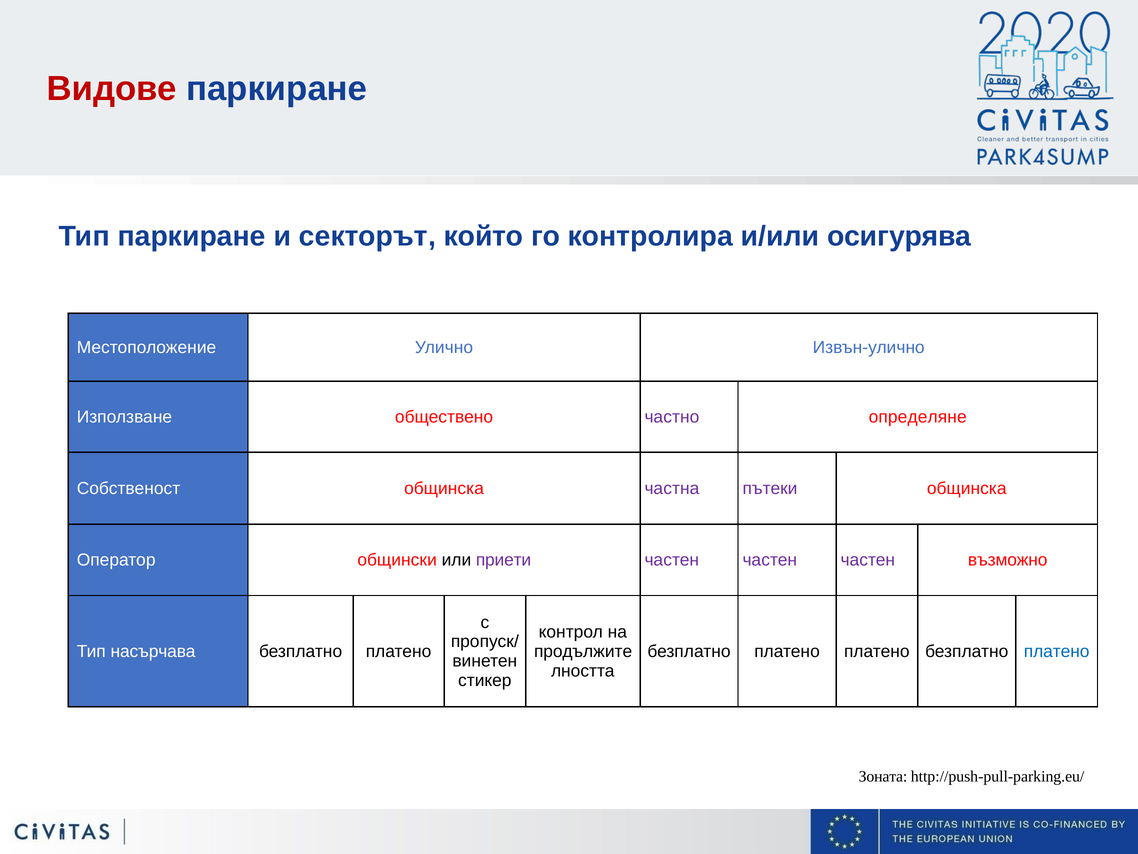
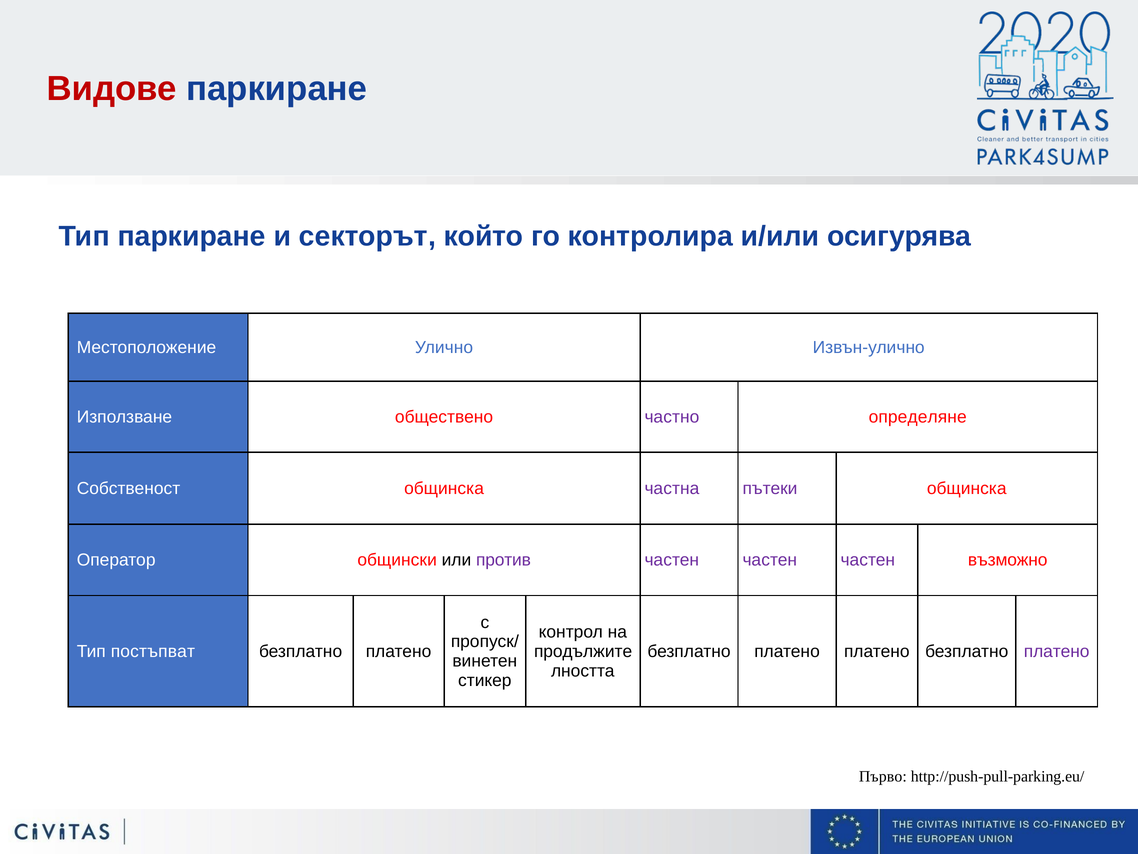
приети: приети -> против
насърчава: насърчава -> постъпват
платено at (1057, 651) colour: blue -> purple
Зоната: Зоната -> Първо
